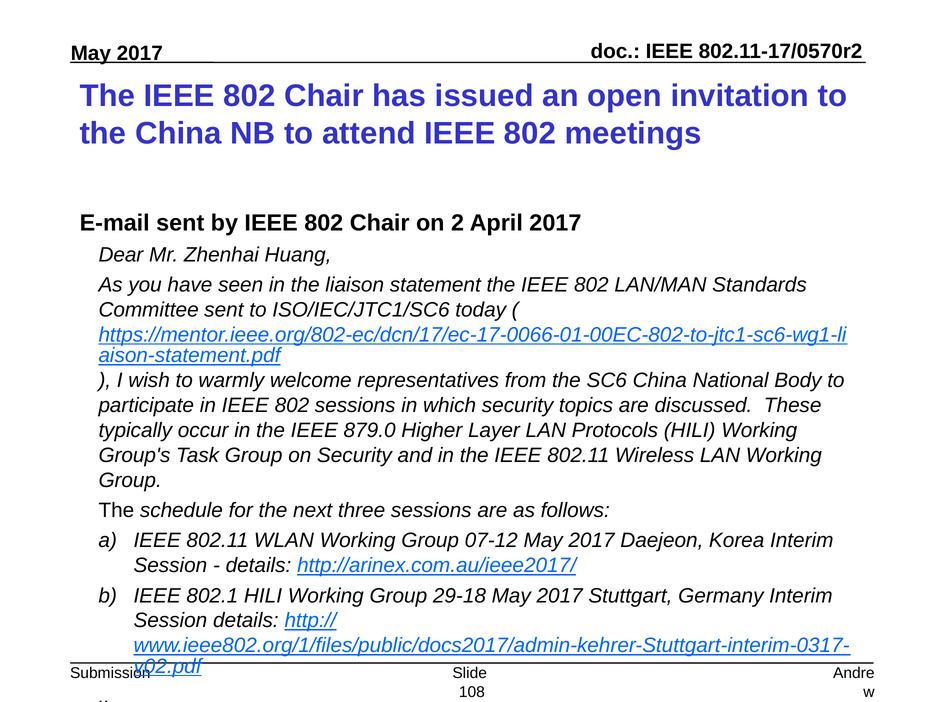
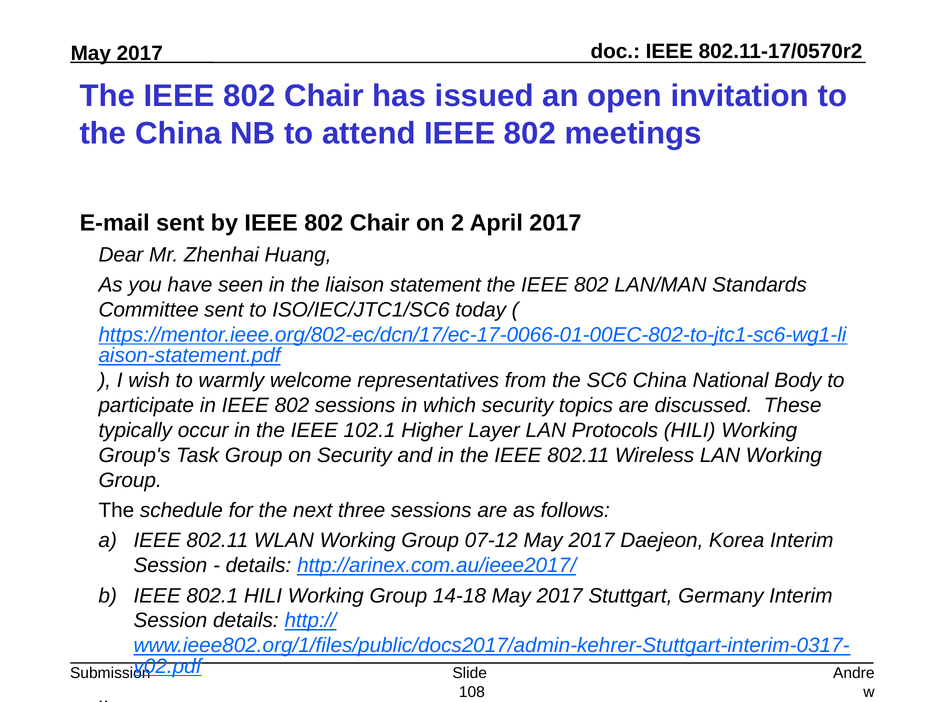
879.0: 879.0 -> 102.1
29-18: 29-18 -> 14-18
